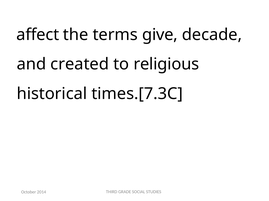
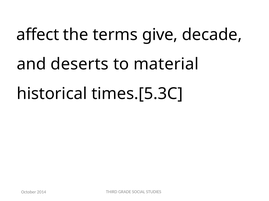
created: created -> deserts
religious: religious -> material
times.[7.3C: times.[7.3C -> times.[5.3C
